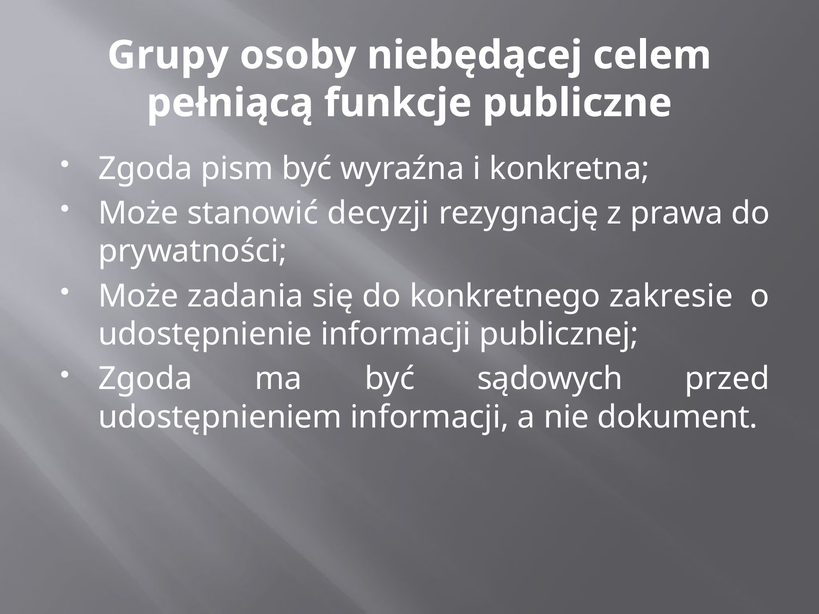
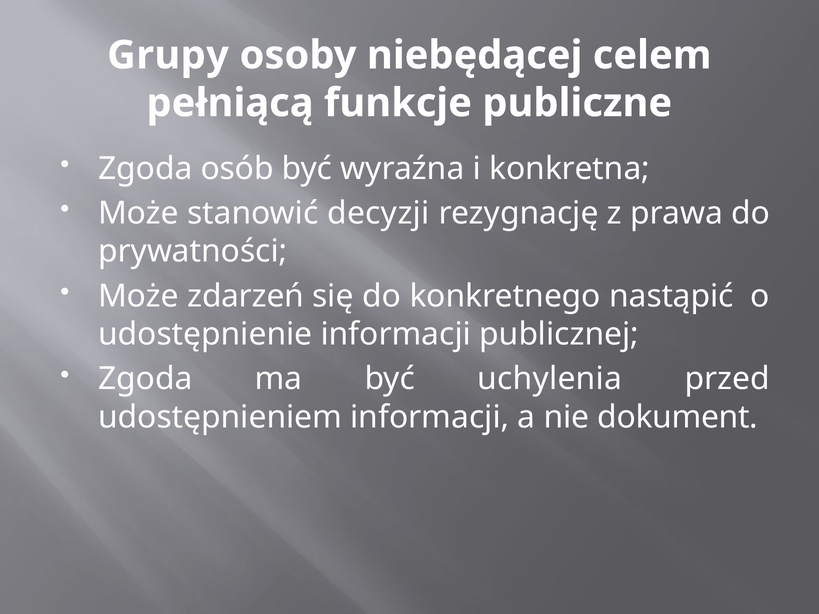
pism: pism -> osób
zadania: zadania -> zdarzeń
zakresie: zakresie -> nastąpić
sądowych: sądowych -> uchylenia
